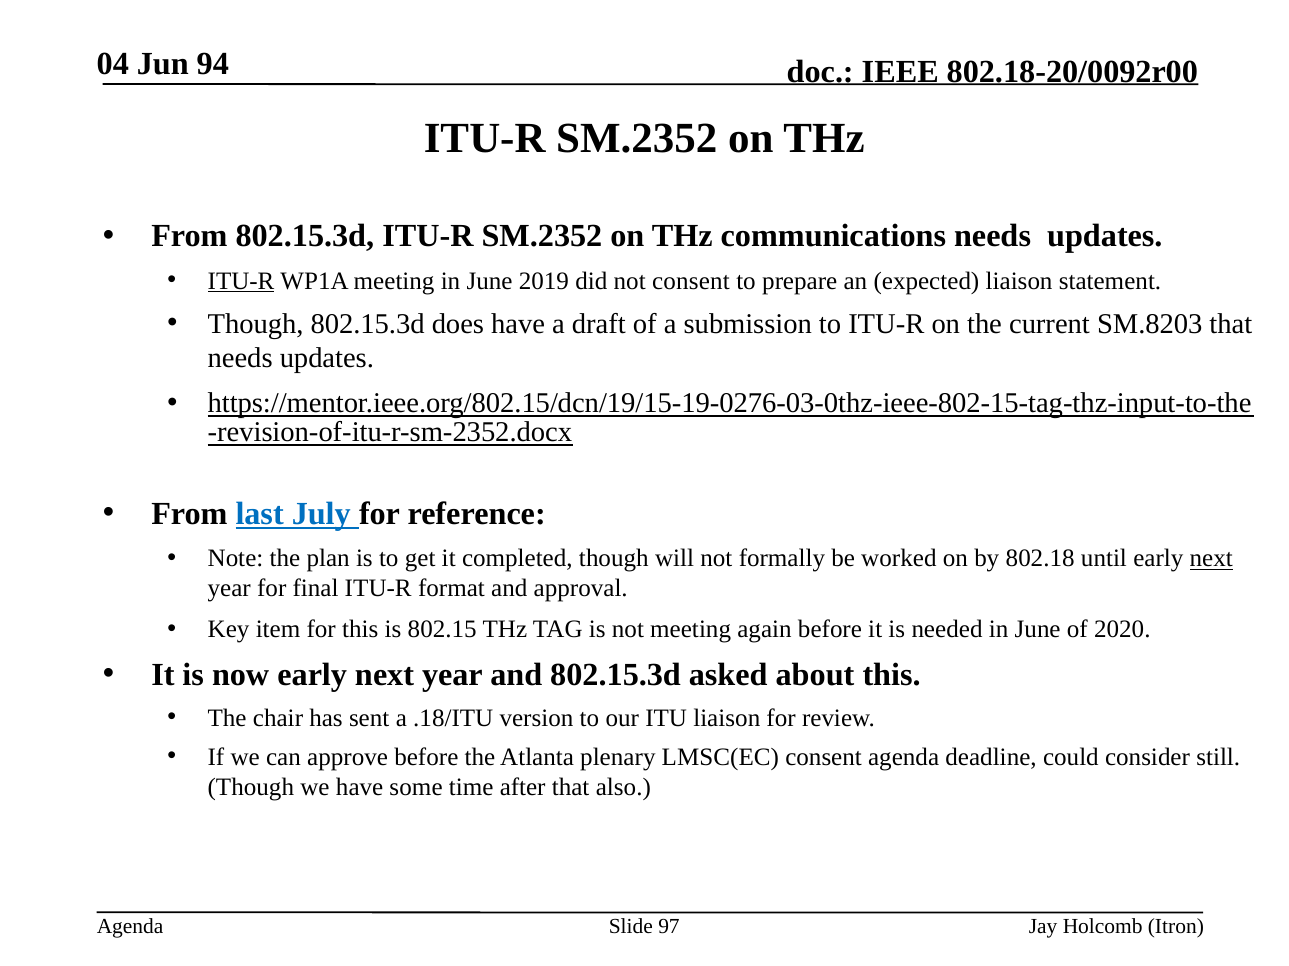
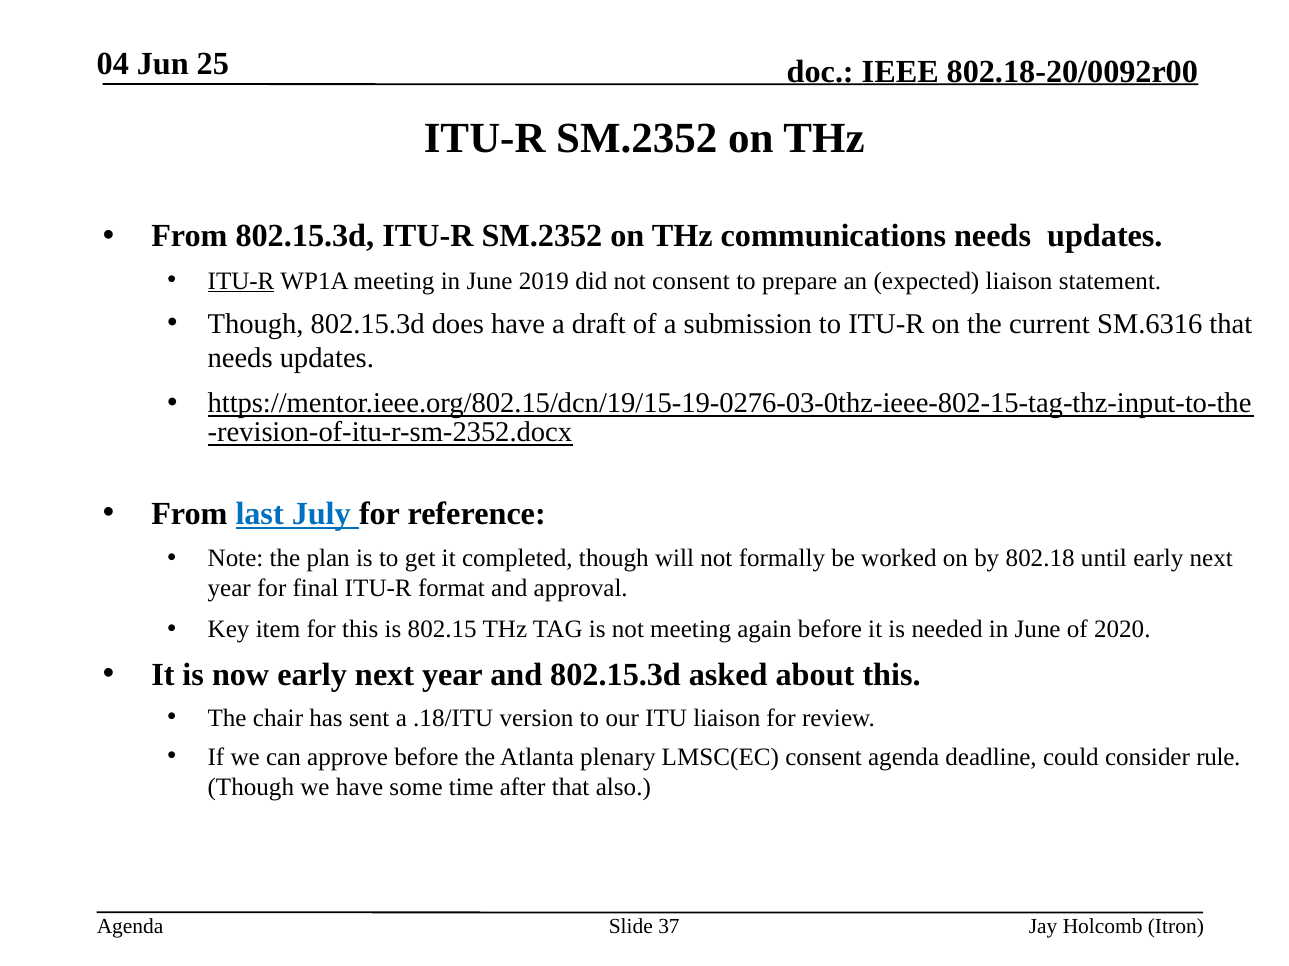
94: 94 -> 25
SM.8203: SM.8203 -> SM.6316
next at (1211, 559) underline: present -> none
still: still -> rule
97: 97 -> 37
